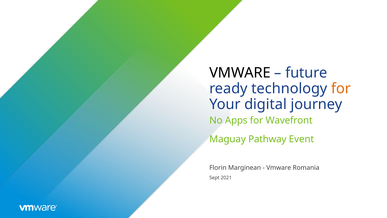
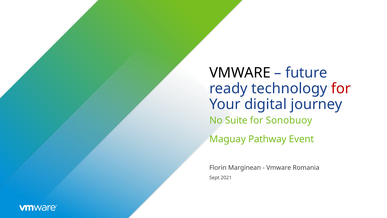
for at (341, 89) colour: orange -> red
Apps: Apps -> Suite
Wavefront: Wavefront -> Sonobuoy
